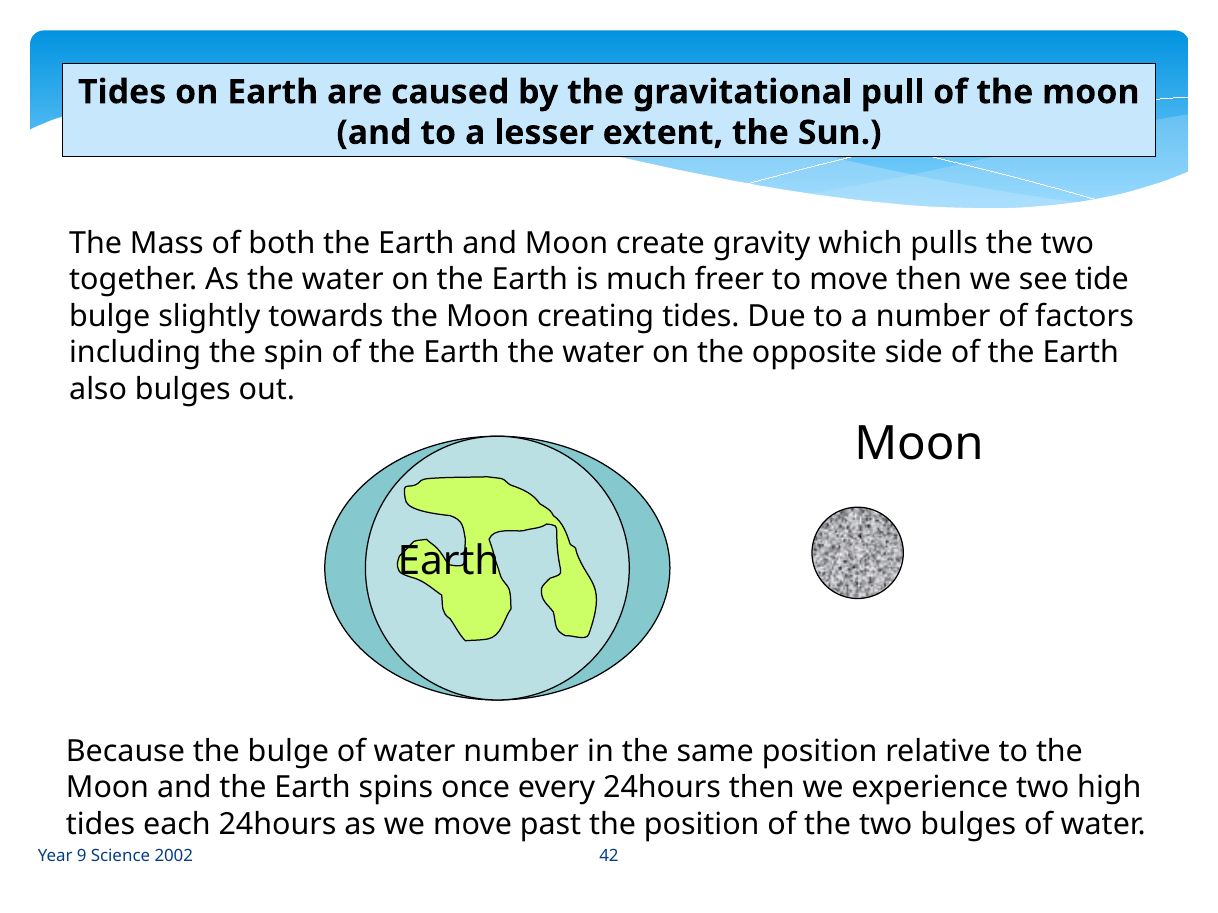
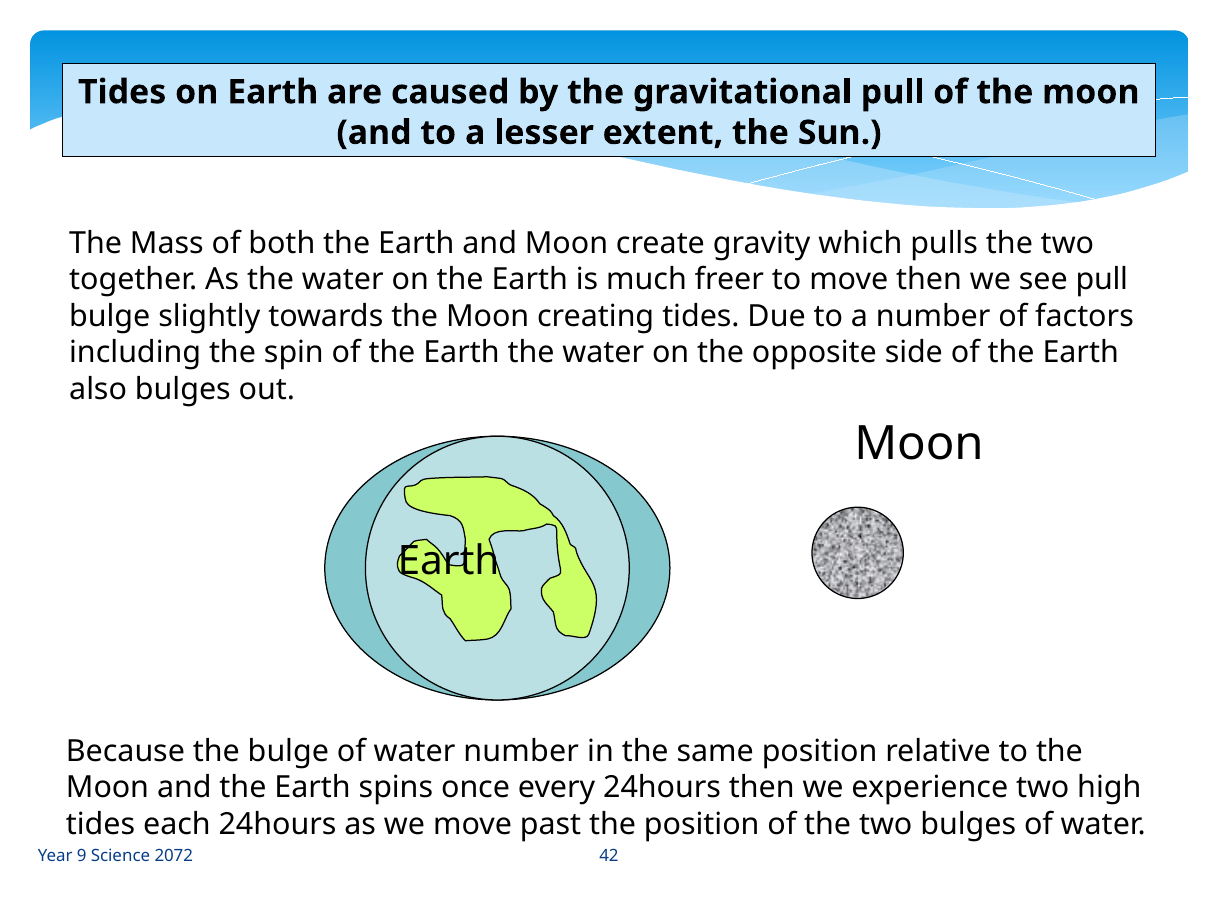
see tide: tide -> pull
2002: 2002 -> 2072
